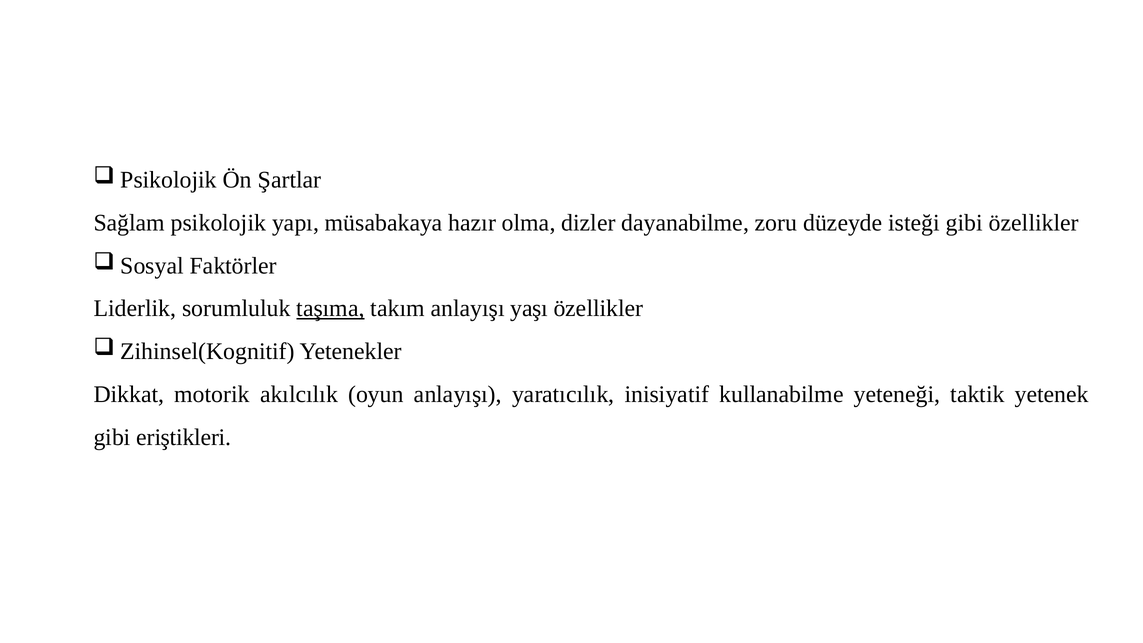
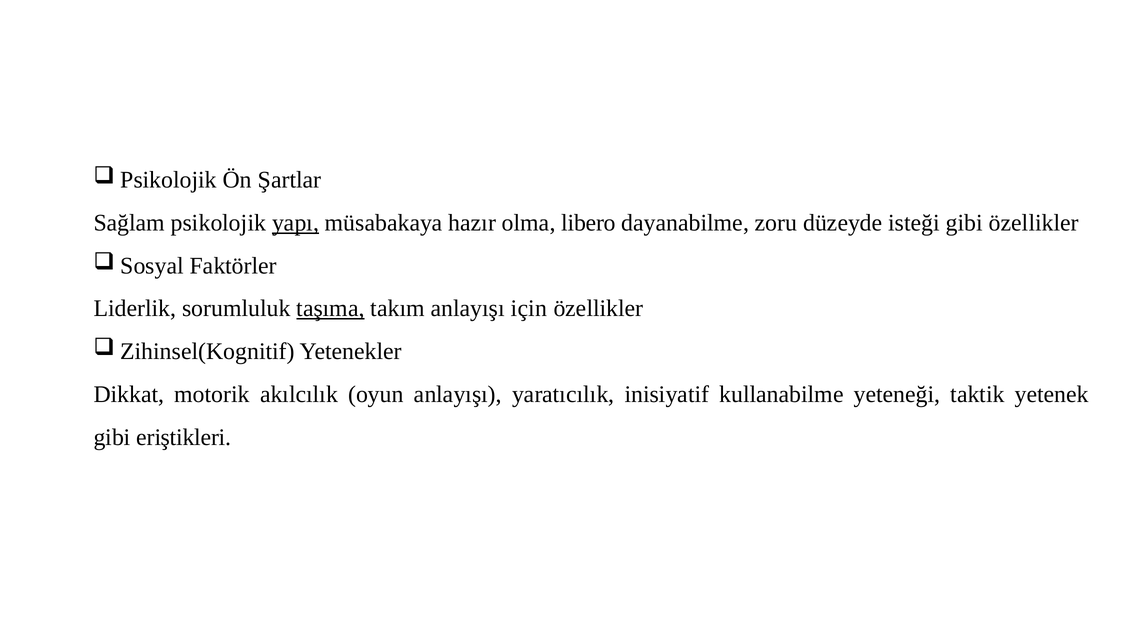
yapı underline: none -> present
dizler: dizler -> libero
yaşı: yaşı -> için
